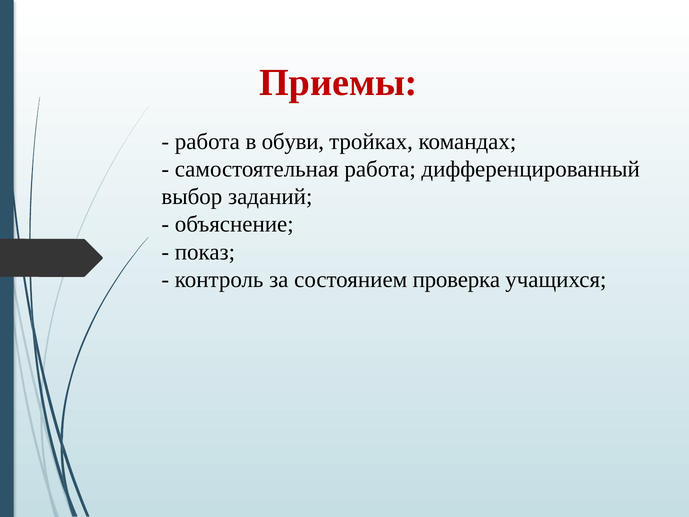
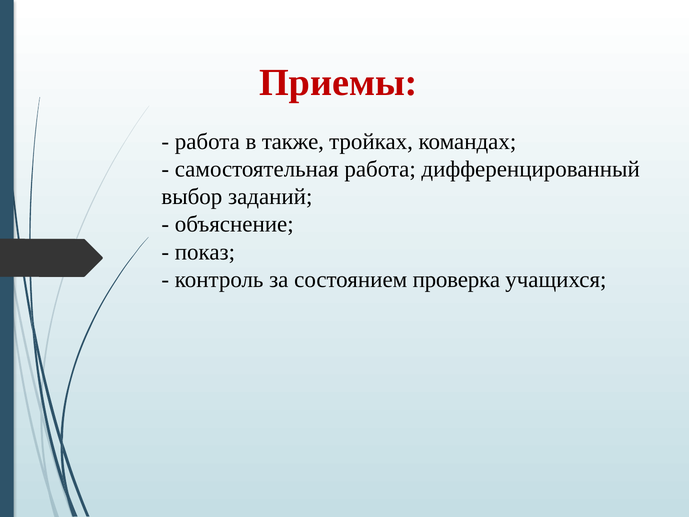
обуви: обуви -> также
